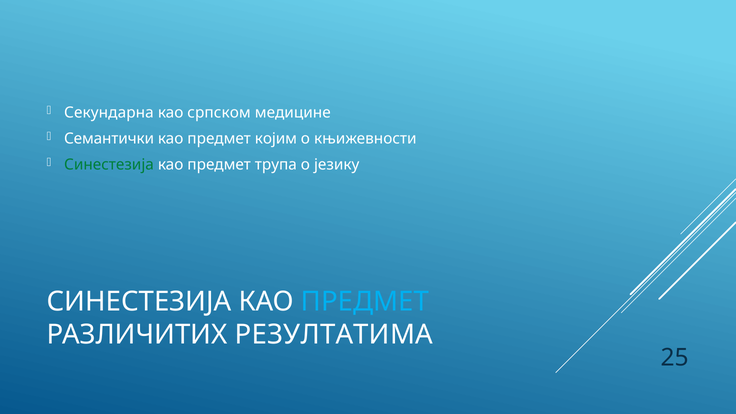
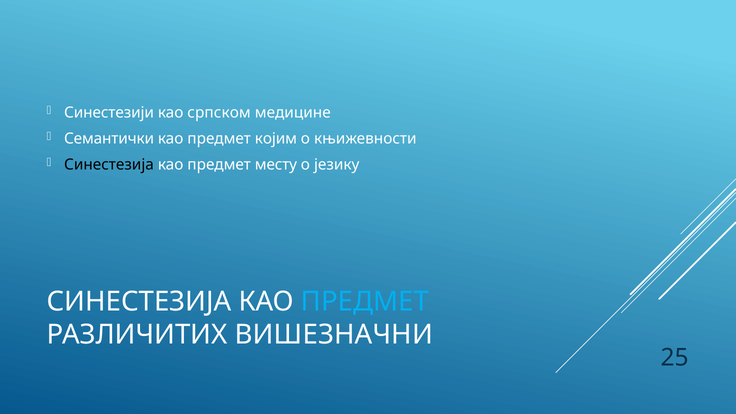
Секундарна: Секундарна -> Синестезији
Синестезија at (109, 165) colour: green -> black
трупа: трупа -> месту
РЕЗУЛТАТИМА: РЕЗУЛТАТИМА -> ВИШЕЗНАЧНИ
